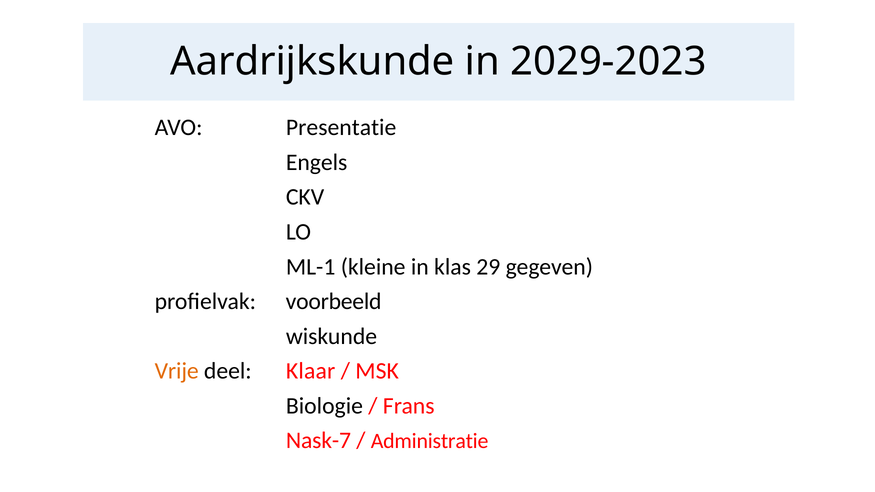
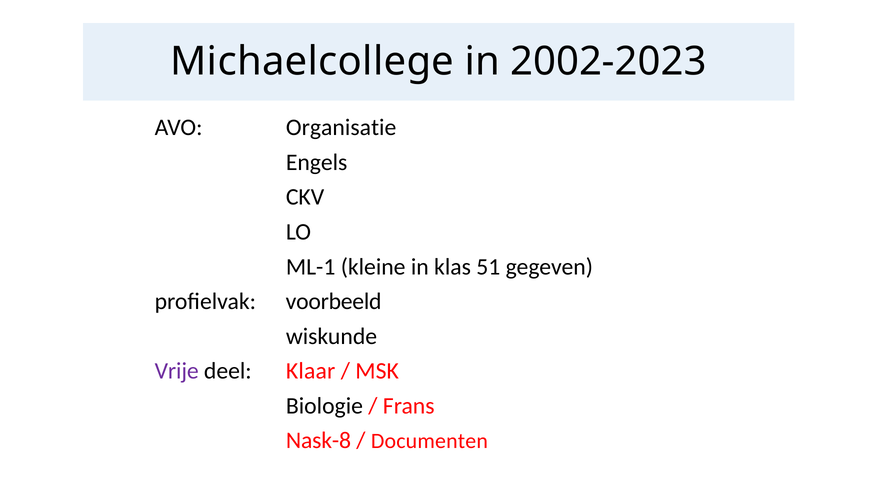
Aardrijkskunde: Aardrijkskunde -> Michaelcollege
2029-2023: 2029-2023 -> 2002-2023
Presentatie: Presentatie -> Organisatie
29: 29 -> 51
Vrije colour: orange -> purple
Nask-7: Nask-7 -> Nask-8
Administratie: Administratie -> Documenten
